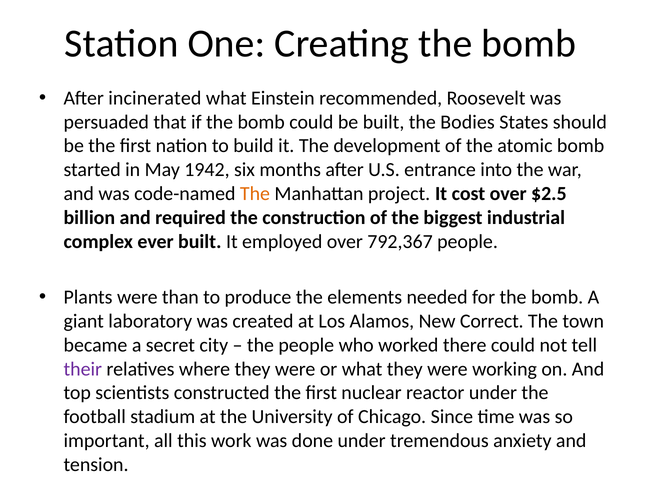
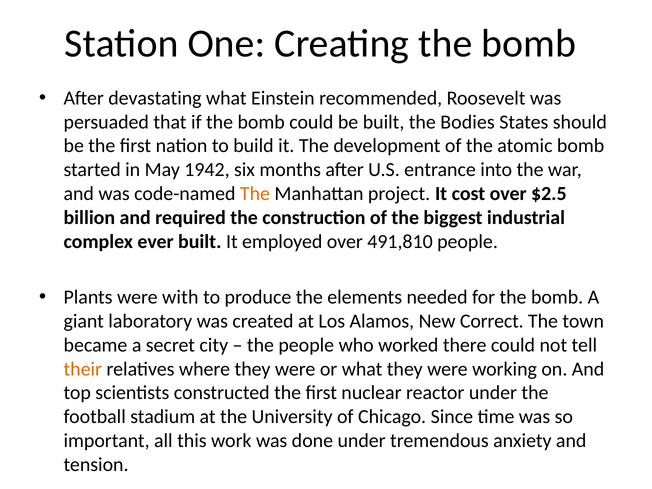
incinerated: incinerated -> devastating
792,367: 792,367 -> 491,810
than: than -> with
their colour: purple -> orange
